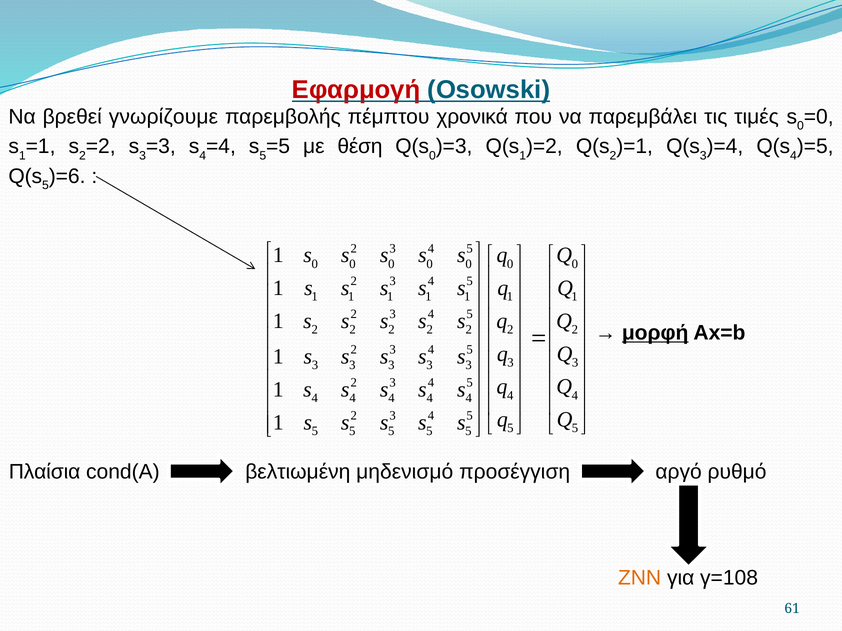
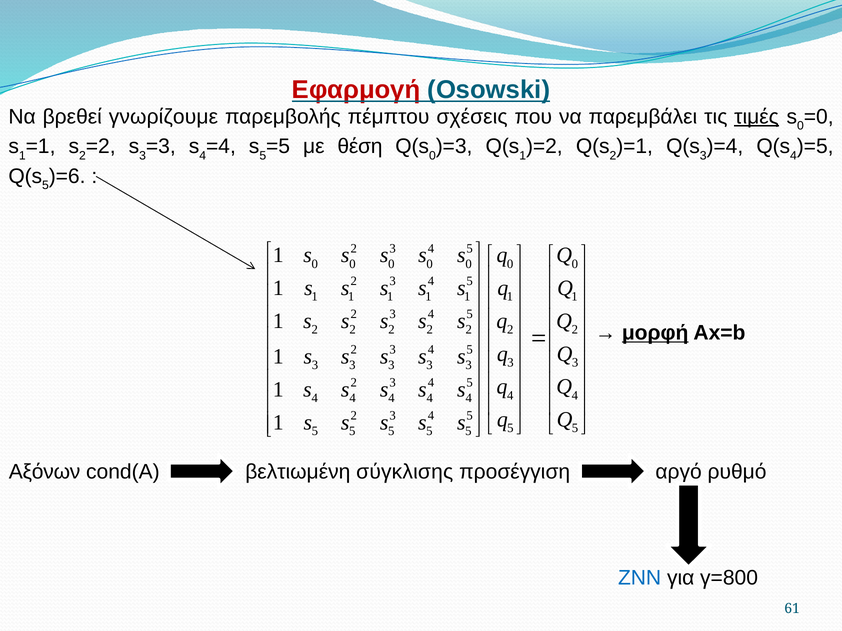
χρονικά: χρονικά -> σχέσεις
τιμές underline: none -> present
Πλαίσια: Πλαίσια -> Αξόνων
μηδενισμό: μηδενισμό -> σύγκλισης
ZNN colour: orange -> blue
γ=108: γ=108 -> γ=800
